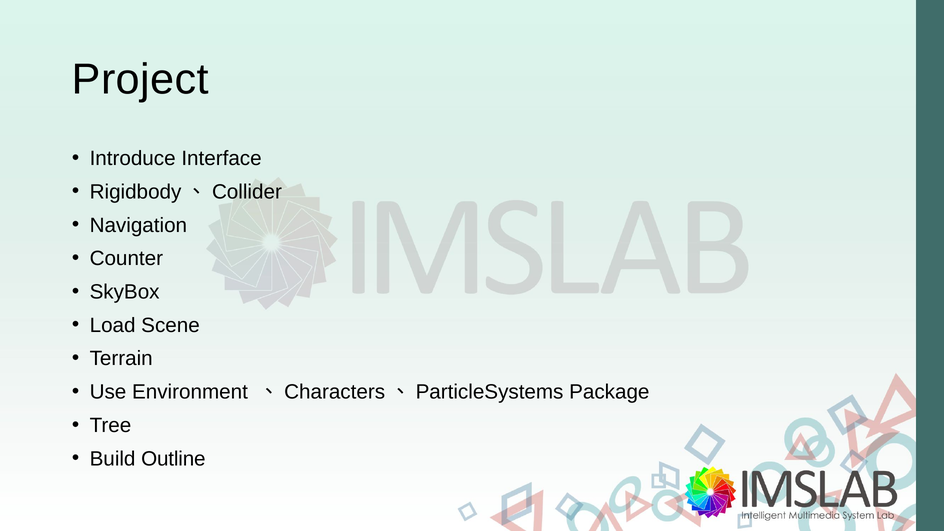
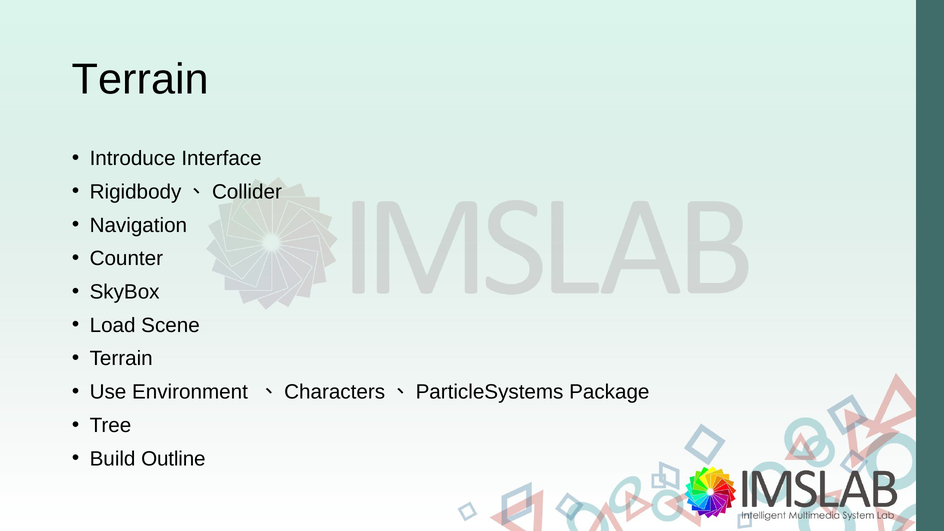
Project at (140, 79): Project -> Terrain
